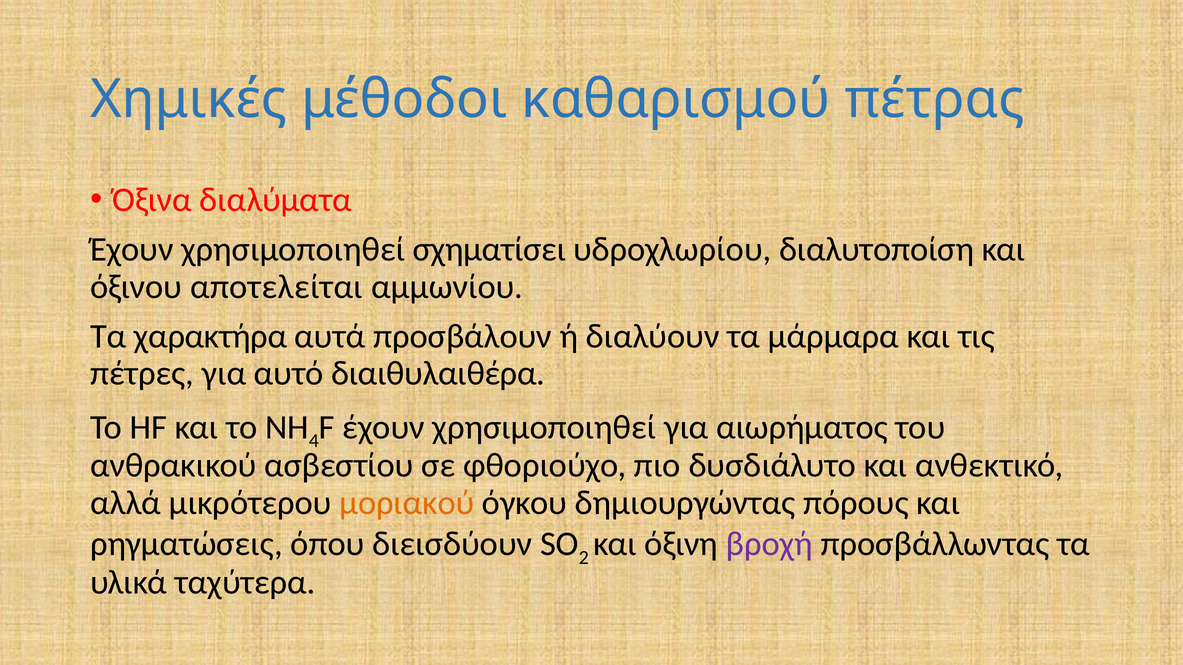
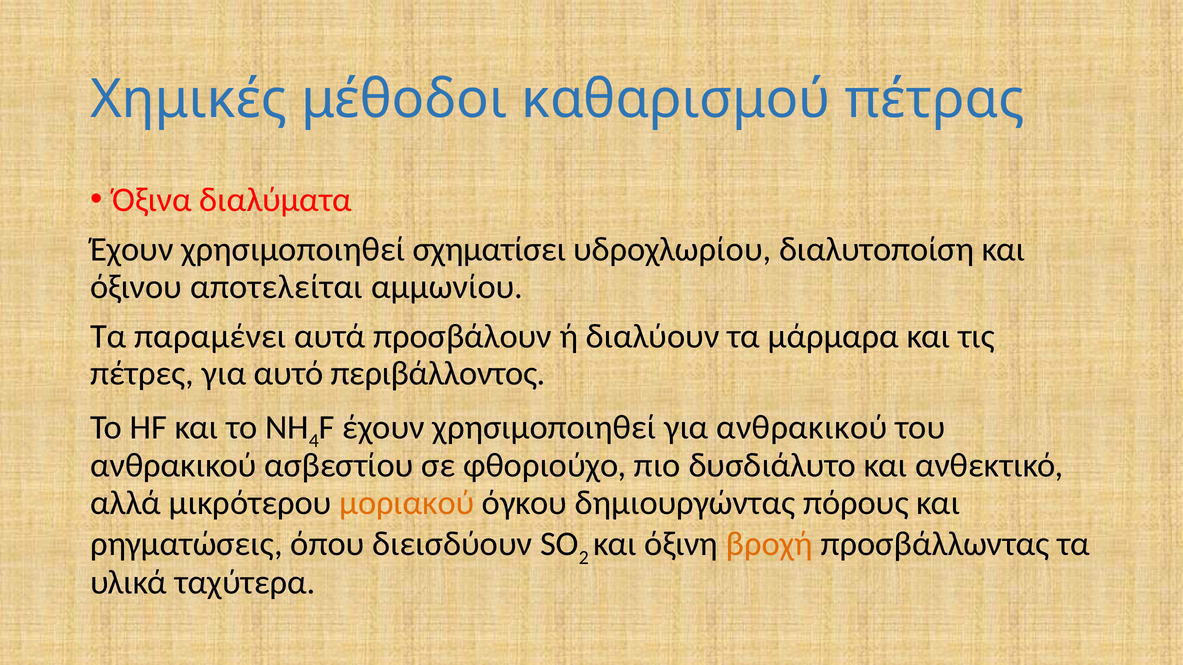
χαρακτήρα: χαρακτήρα -> παραμένει
διαιθυλαιθέρα: διαιθυλαιθέρα -> περιβάλλοντος
για αιωρήματος: αιωρήματος -> ανθρακικού
βροχή colour: purple -> orange
